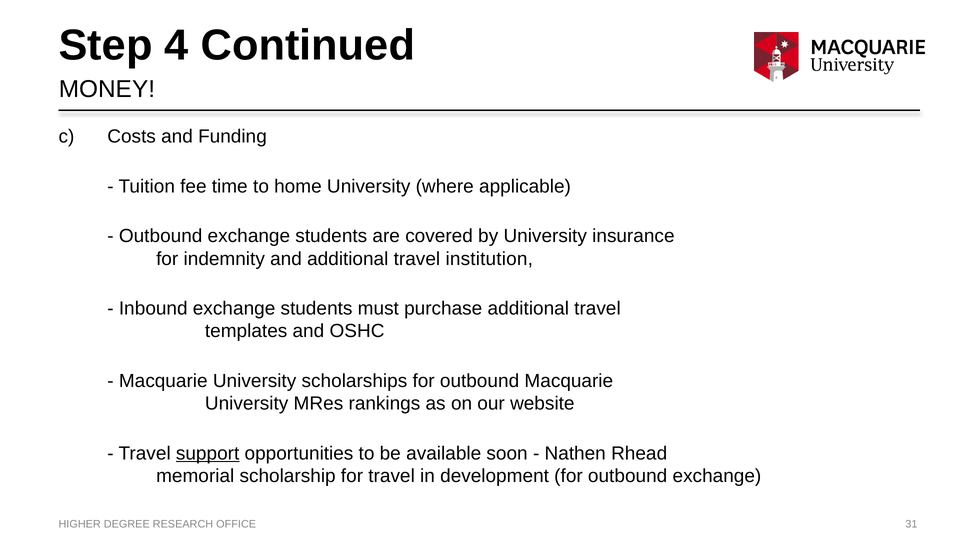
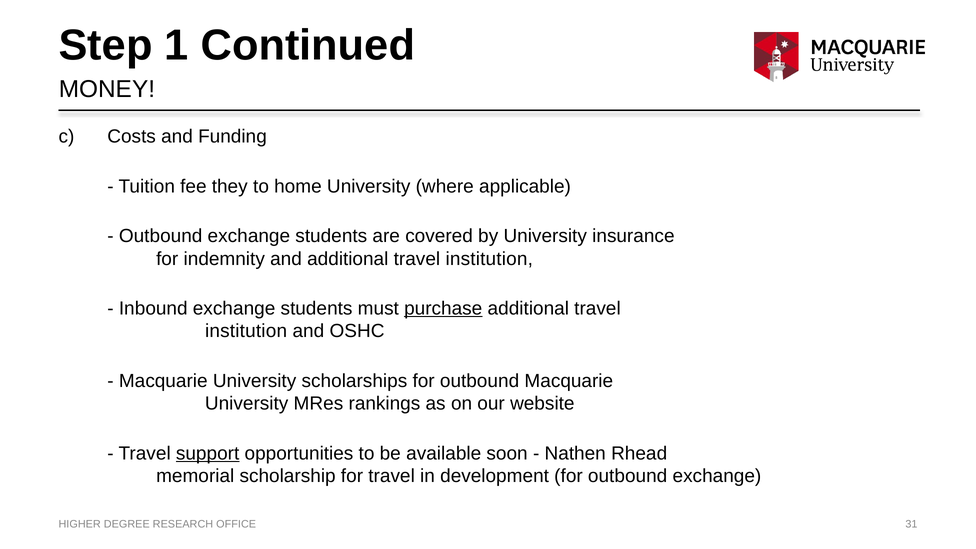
4: 4 -> 1
time: time -> they
purchase underline: none -> present
templates at (246, 331): templates -> institution
